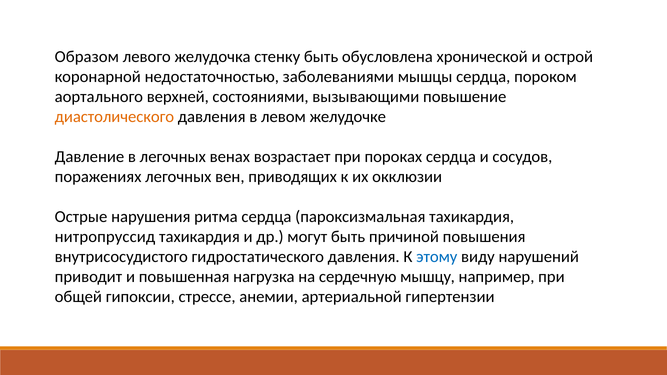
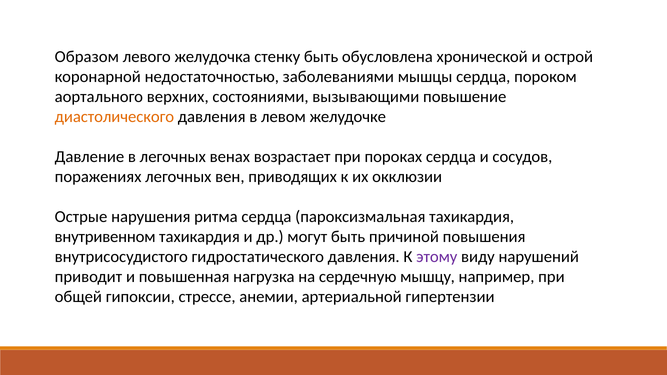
верхней: верхней -> верхних
нитропруссид: нитропруссид -> внутривенном
этому colour: blue -> purple
